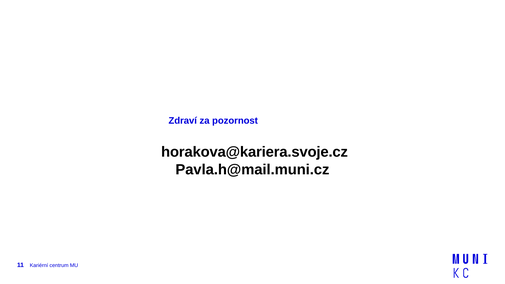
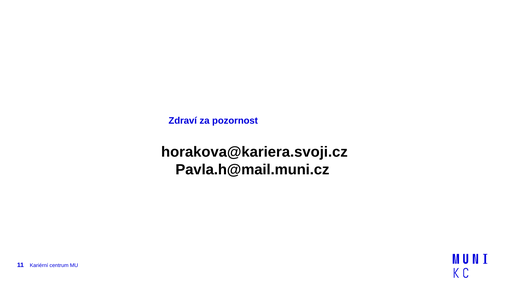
horakova@kariera.svoje.cz: horakova@kariera.svoje.cz -> horakova@kariera.svoji.cz
